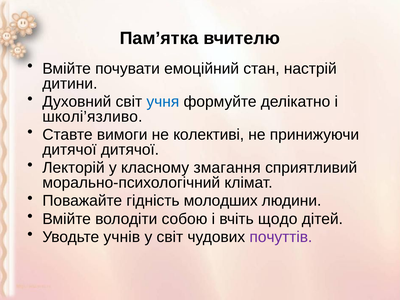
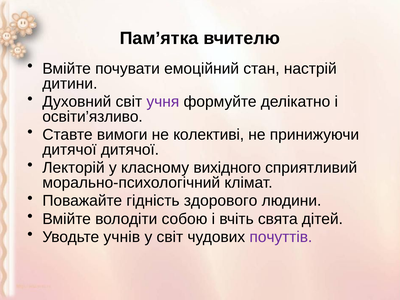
учня colour: blue -> purple
школі’язливо: школі’язливо -> освіти’язливо
змагання: змагання -> вихідного
молодших: молодших -> здорового
щодо: щодо -> свята
